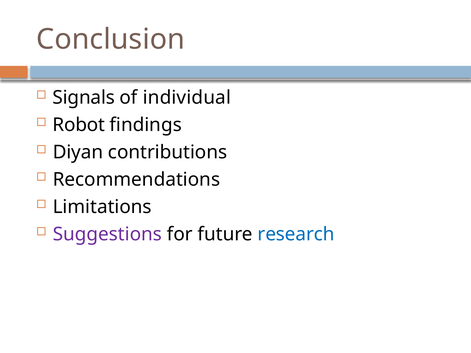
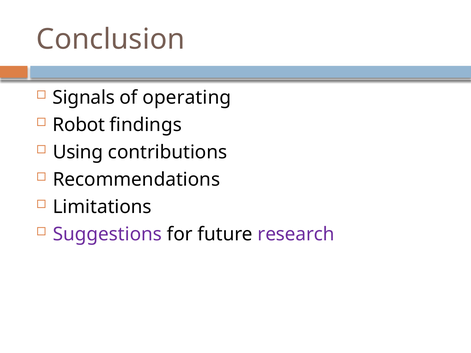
individual: individual -> operating
Diyan: Diyan -> Using
research colour: blue -> purple
